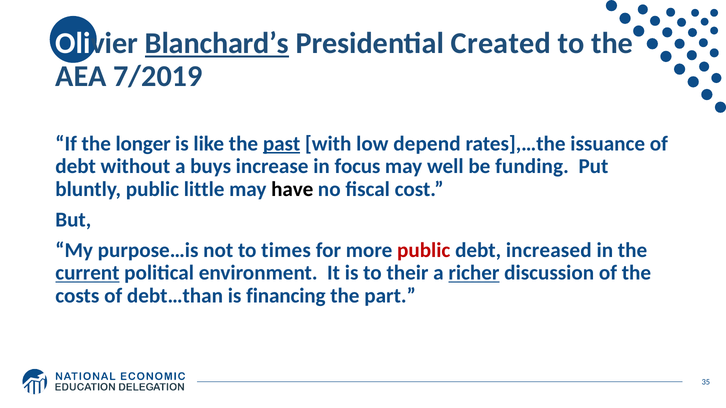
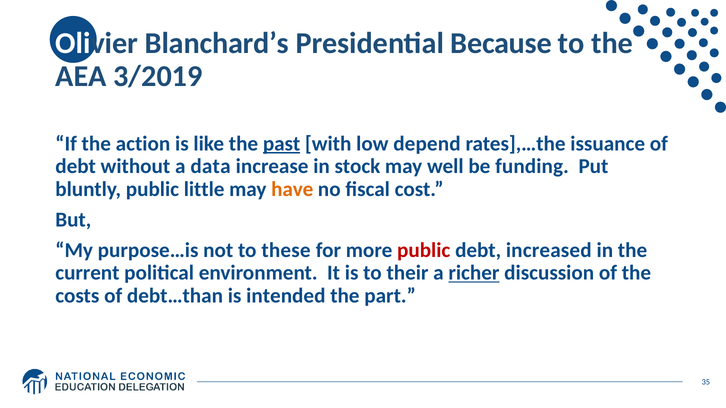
Blanchard’s underline: present -> none
Created: Created -> Because
7/2019: 7/2019 -> 3/2019
longer: longer -> action
buys: buys -> data
focus: focus -> stock
have colour: black -> orange
times: times -> these
current underline: present -> none
financing: financing -> intended
